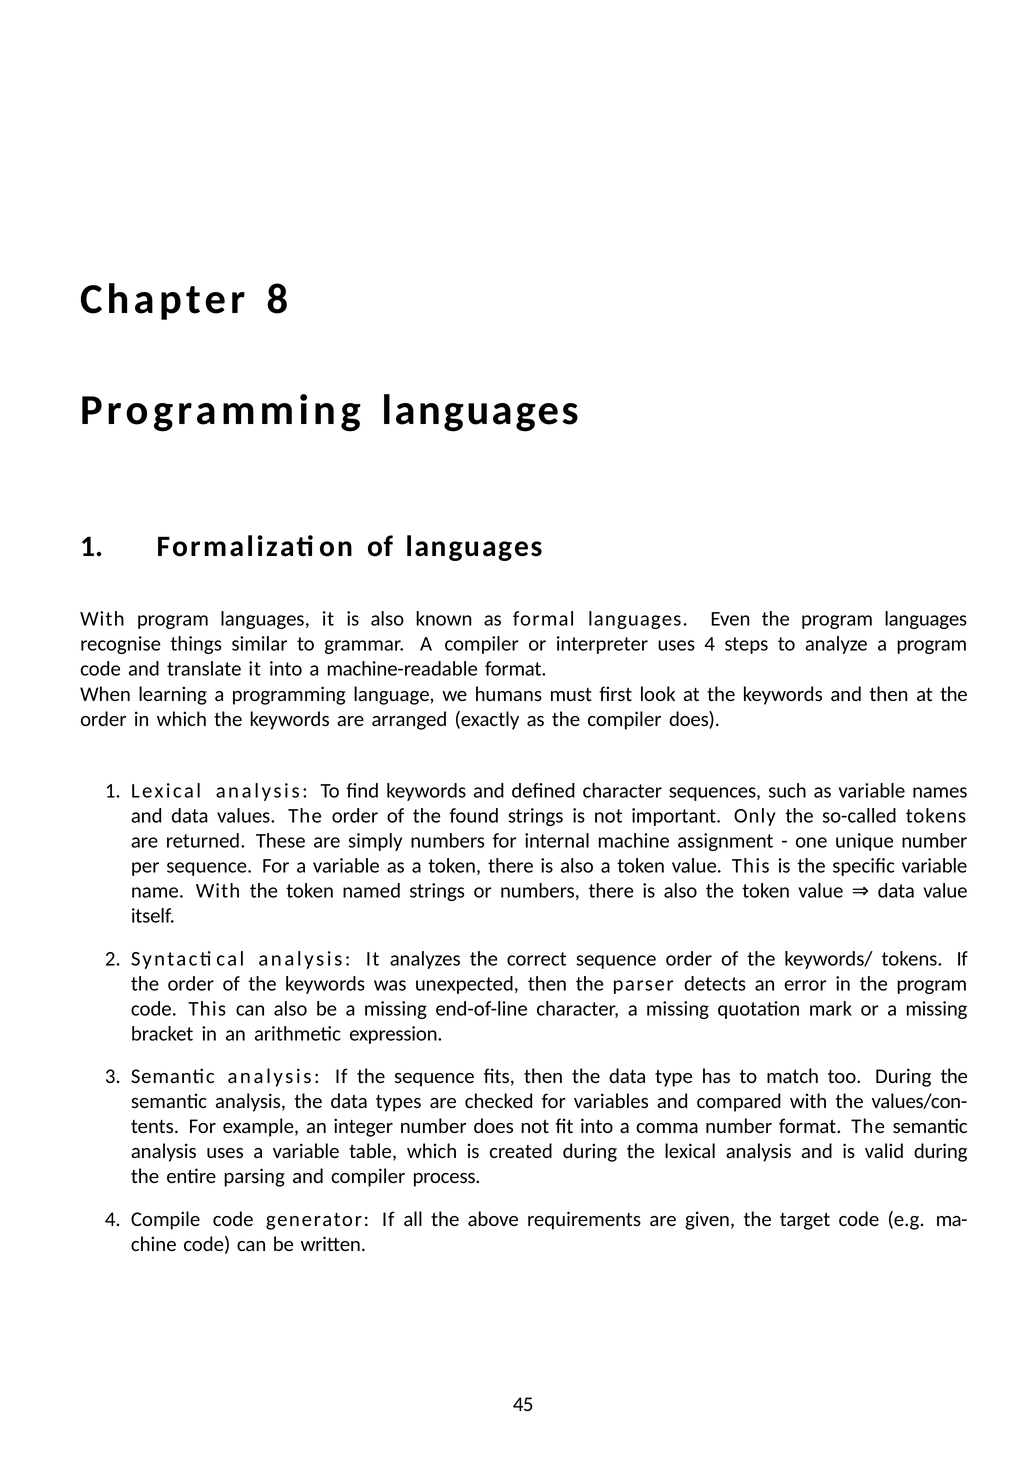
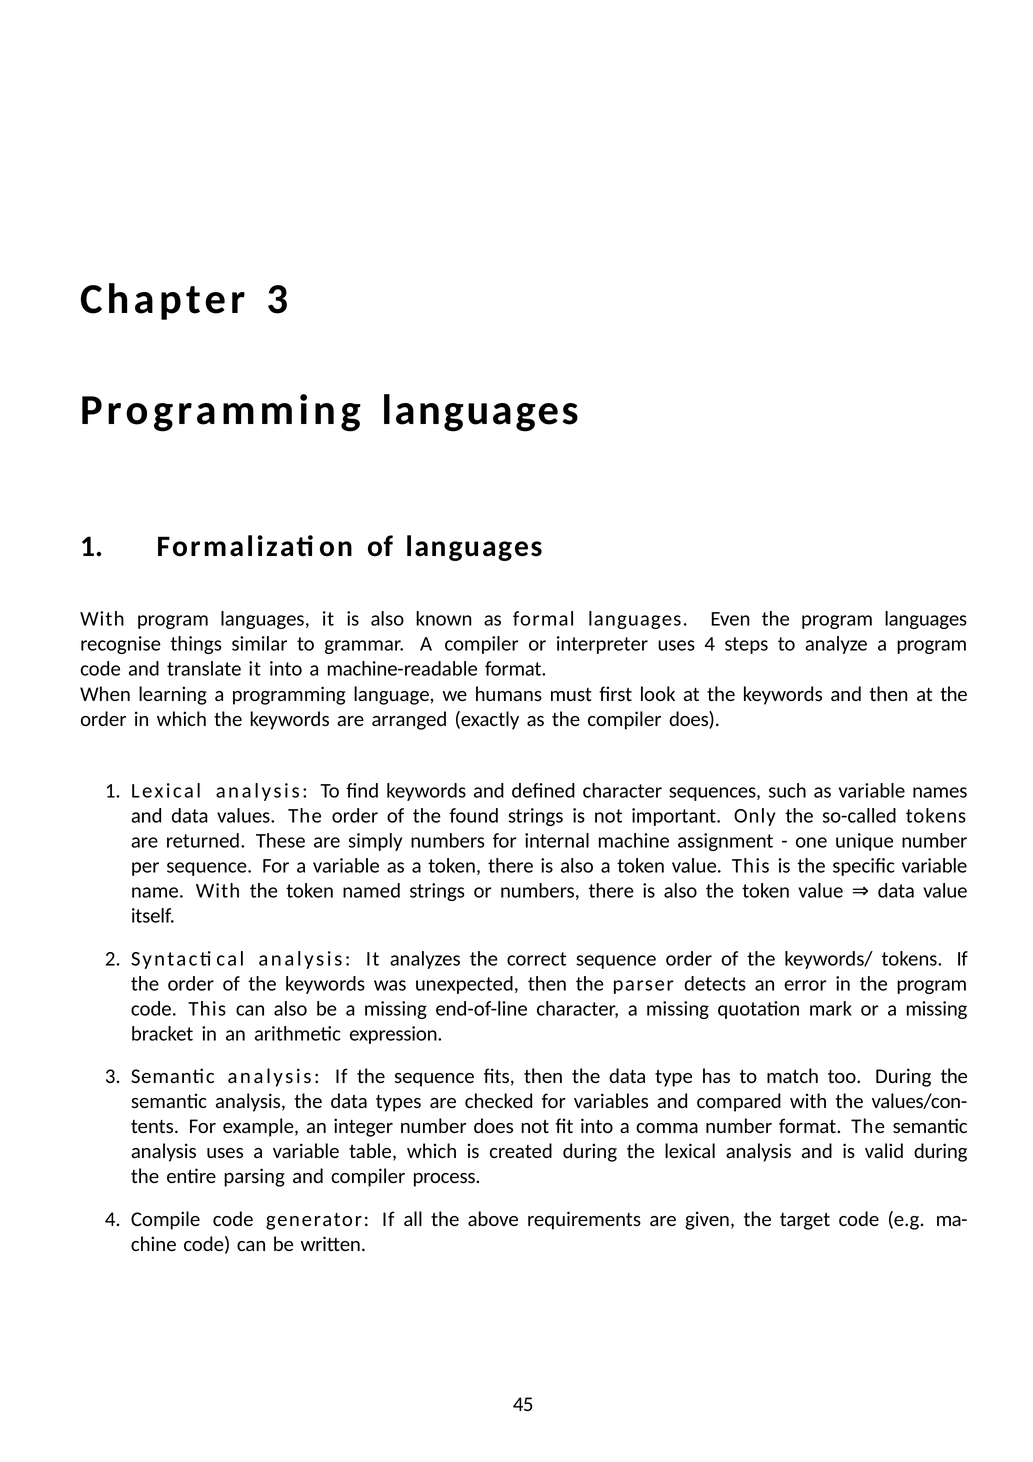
Chapter 8: 8 -> 3
